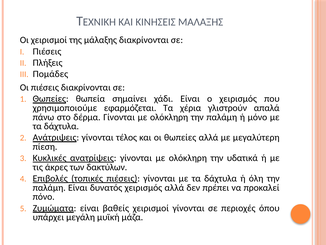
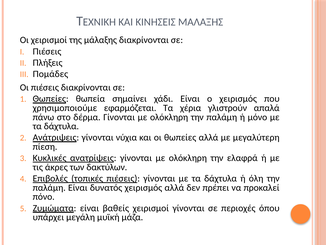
τέλος: τέλος -> νύχια
υδατικά: υδατικά -> ελαφρά
